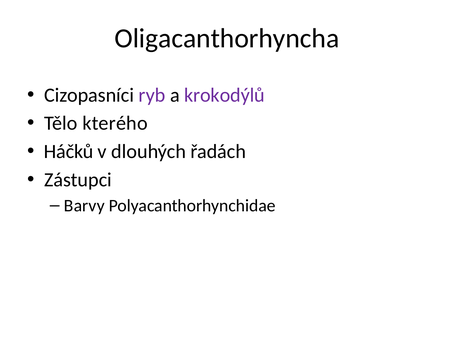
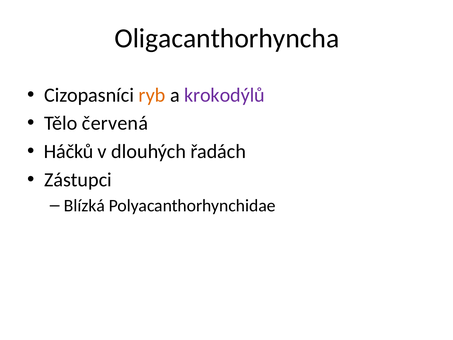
ryb colour: purple -> orange
kterého: kterého -> červená
Barvy: Barvy -> Blízká
